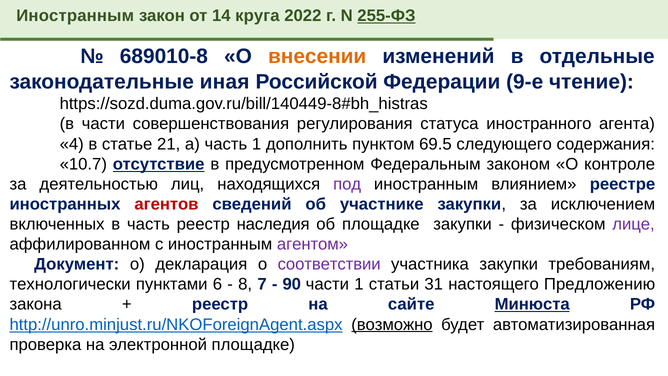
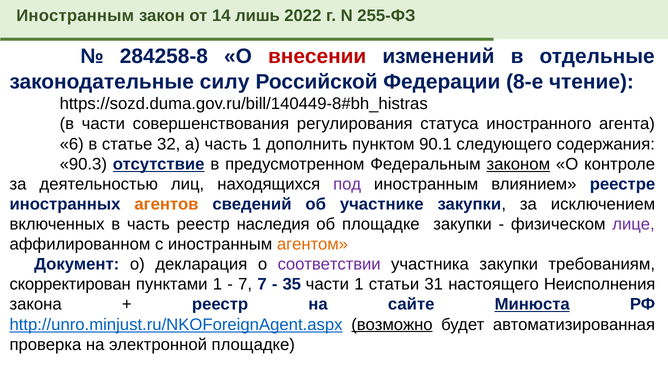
круга: круга -> лишь
255-ФЗ underline: present -> none
689010-8: 689010-8 -> 284258-8
внесении colour: orange -> red
иная: иная -> силу
9-е: 9-е -> 8-е
4: 4 -> 6
21: 21 -> 32
69.5: 69.5 -> 90.1
10.7: 10.7 -> 90.3
законом underline: none -> present
агентов colour: red -> orange
агентом colour: purple -> orange
технологически: технологически -> скорректирован
пунктами 6: 6 -> 1
8 at (245, 284): 8 -> 7
90: 90 -> 35
Предложению: Предложению -> Неисполнения
